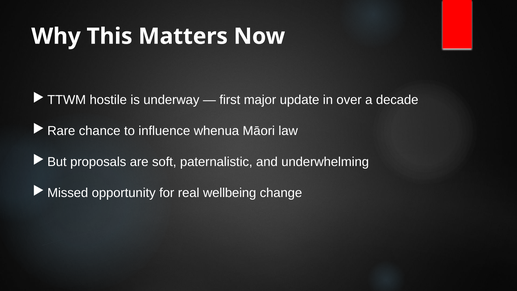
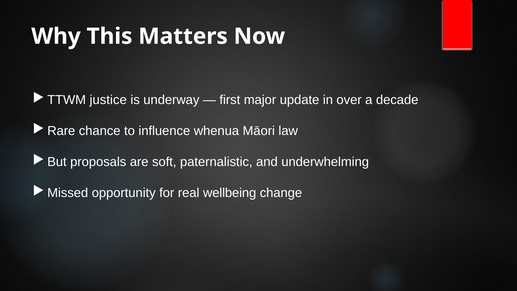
hostile: hostile -> justice
